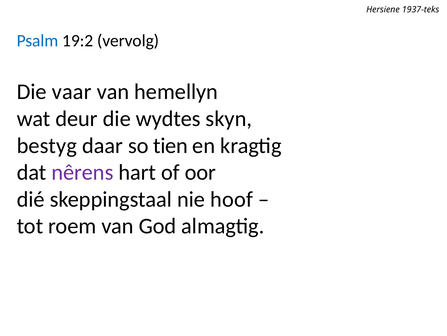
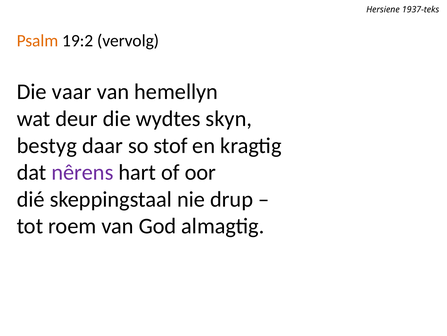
Psalm colour: blue -> orange
tien: tien -> stof
hoof: hoof -> drup
